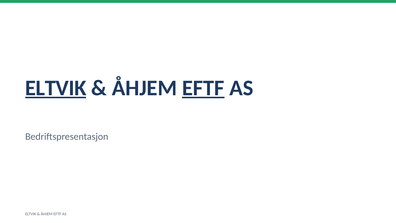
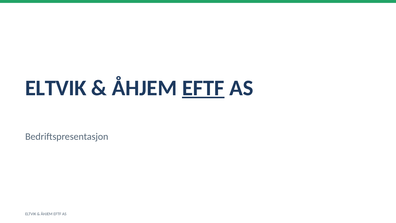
ELTVIK at (56, 88) underline: present -> none
